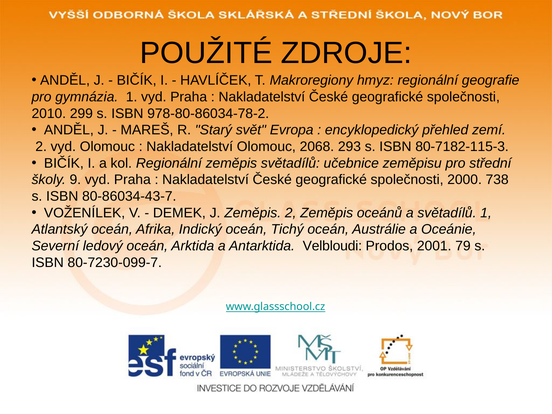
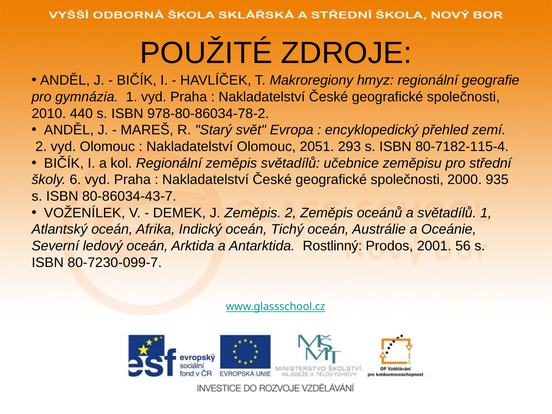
299: 299 -> 440
2068: 2068 -> 2051
80-7182-115-3: 80-7182-115-3 -> 80-7182-115-4
9: 9 -> 6
738: 738 -> 935
Velbloudi: Velbloudi -> Rostlinný
79: 79 -> 56
